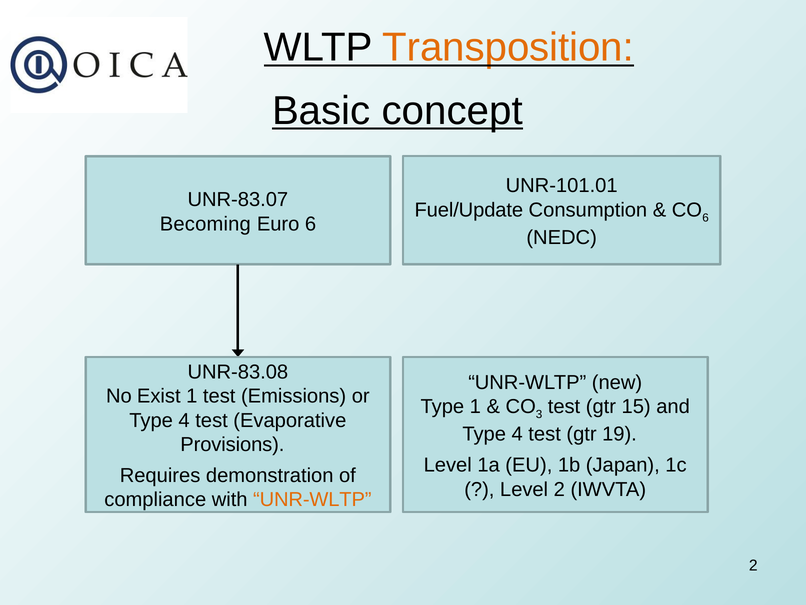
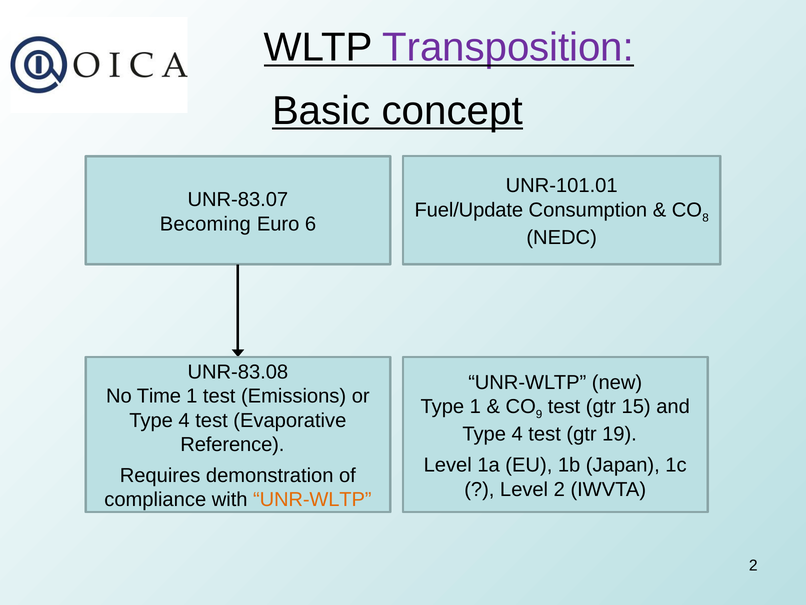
Transposition colour: orange -> purple
6 at (706, 218): 6 -> 8
Exist: Exist -> Time
3: 3 -> 9
Provisions: Provisions -> Reference
